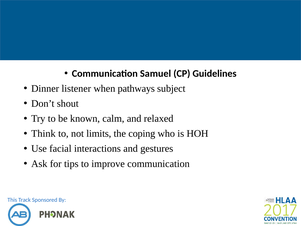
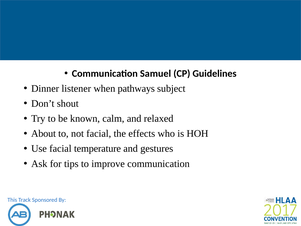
Think: Think -> About
not limits: limits -> facial
coping: coping -> effects
interactions: interactions -> temperature
